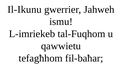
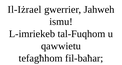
Il-Ikunu: Il-Ikunu -> Il-Iżrael
